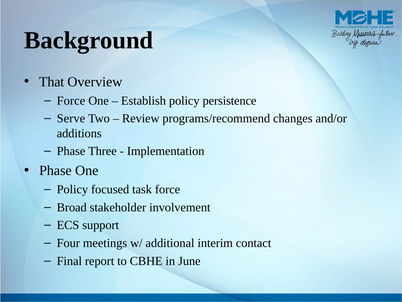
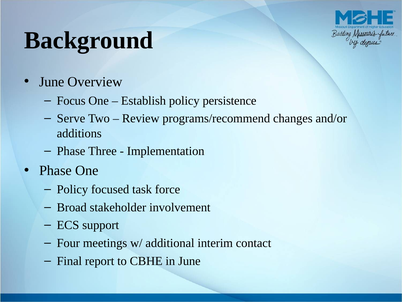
That at (52, 82): That -> June
Force at (71, 100): Force -> Focus
